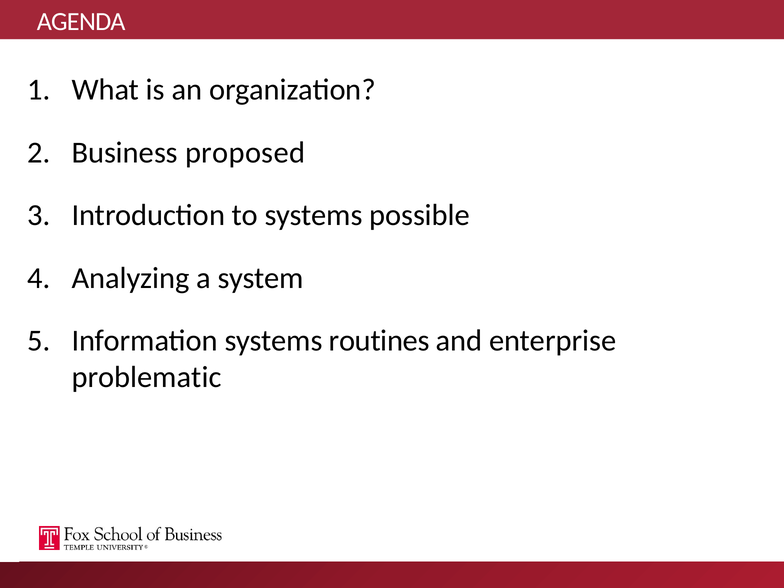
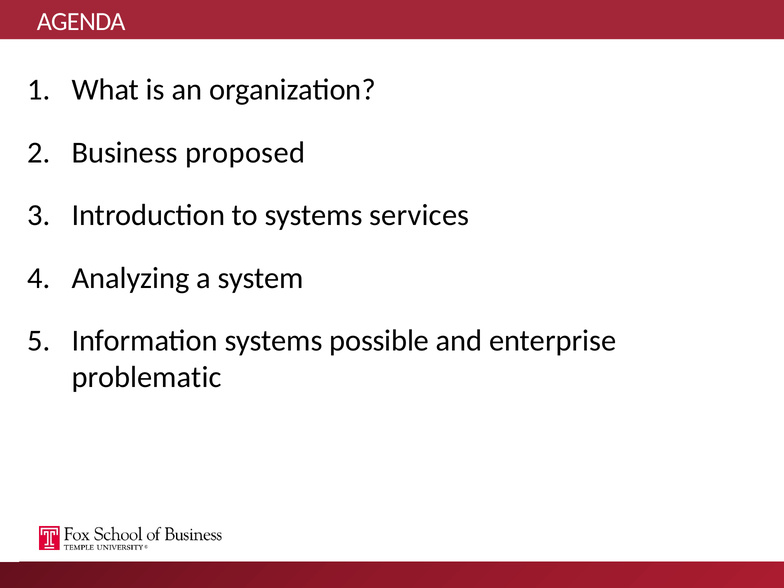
possible: possible -> services
routines: routines -> possible
